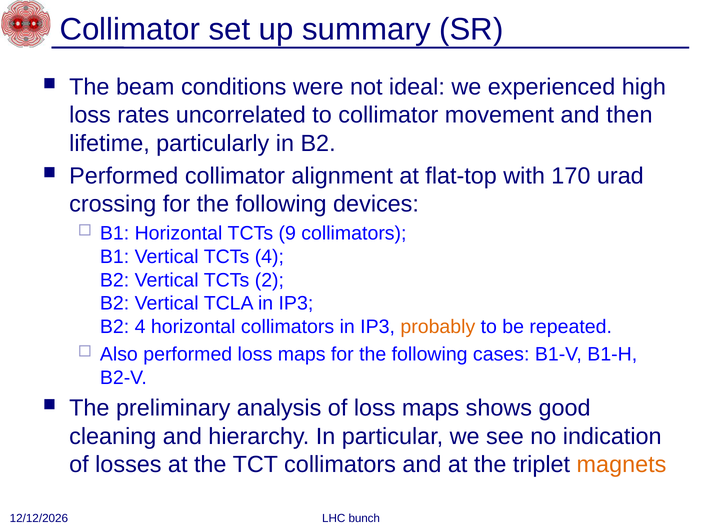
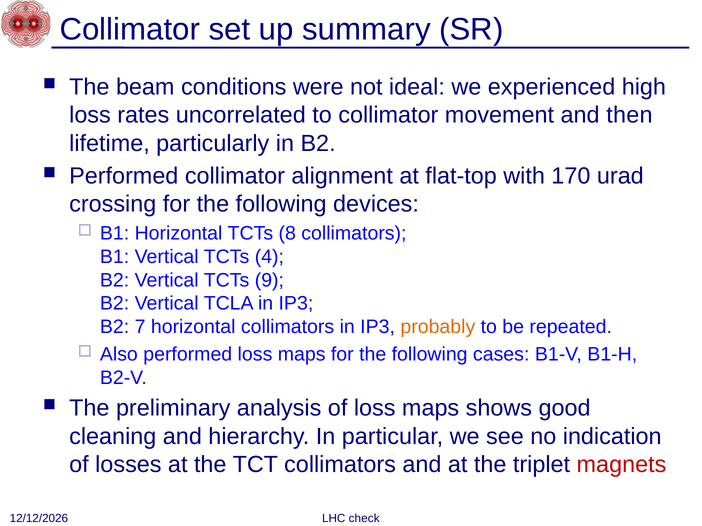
9: 9 -> 8
2: 2 -> 9
B2 4: 4 -> 7
magnets colour: orange -> red
bunch: bunch -> check
